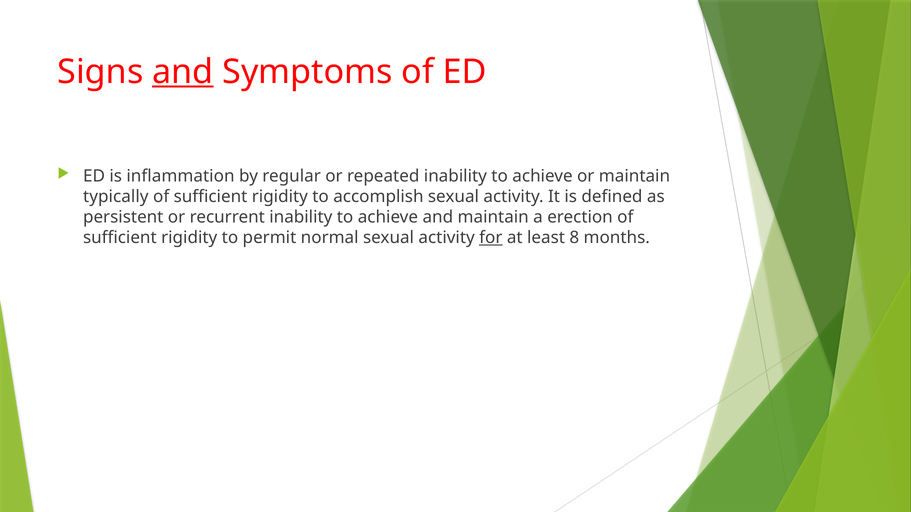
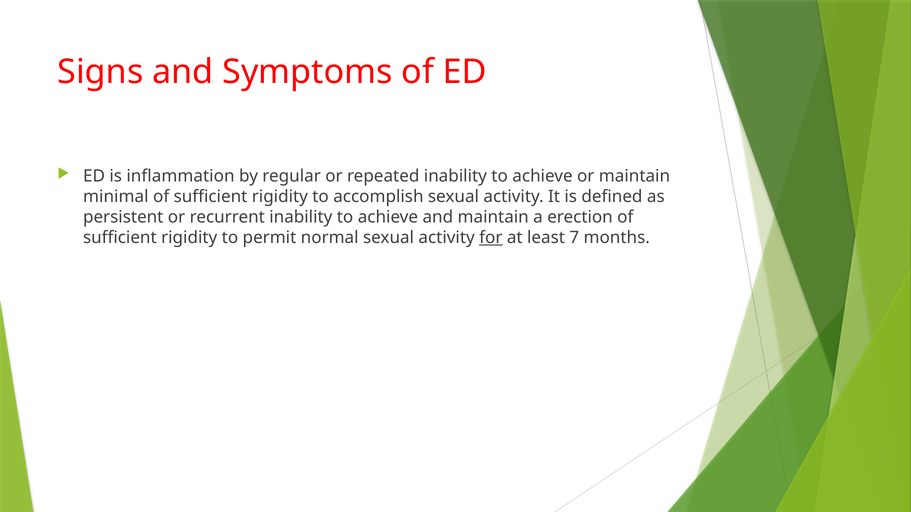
and at (183, 72) underline: present -> none
typically: typically -> minimal
8: 8 -> 7
